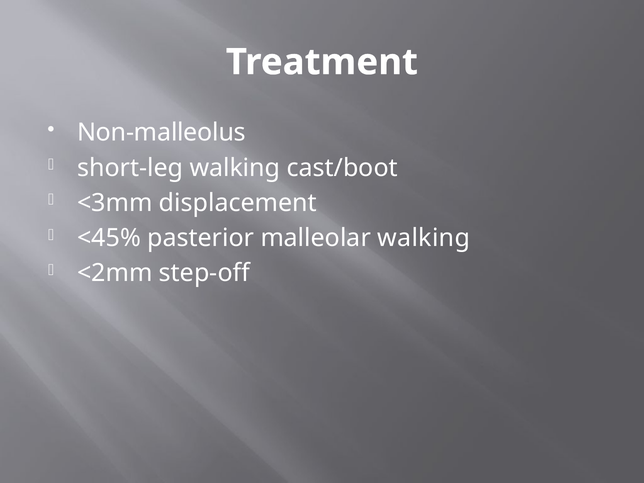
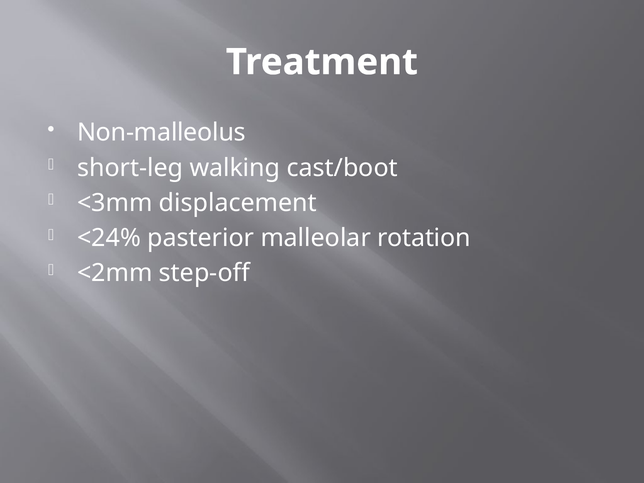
<45%: <45% -> <24%
malleolar walking: walking -> rotation
